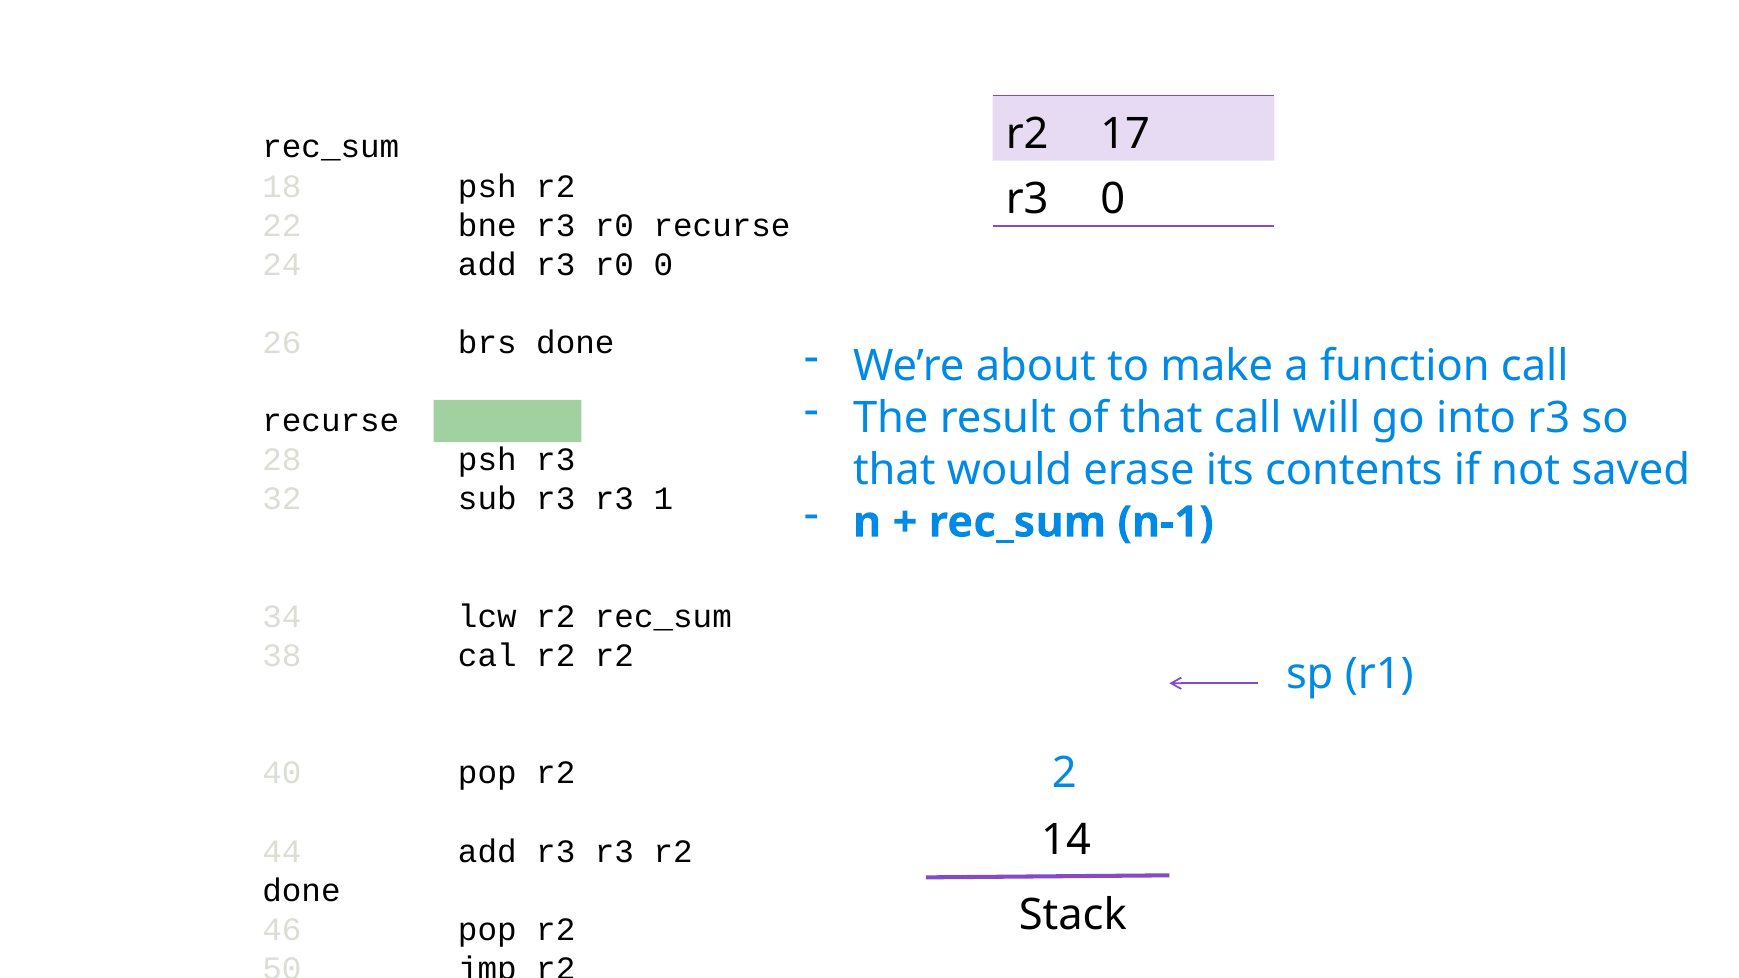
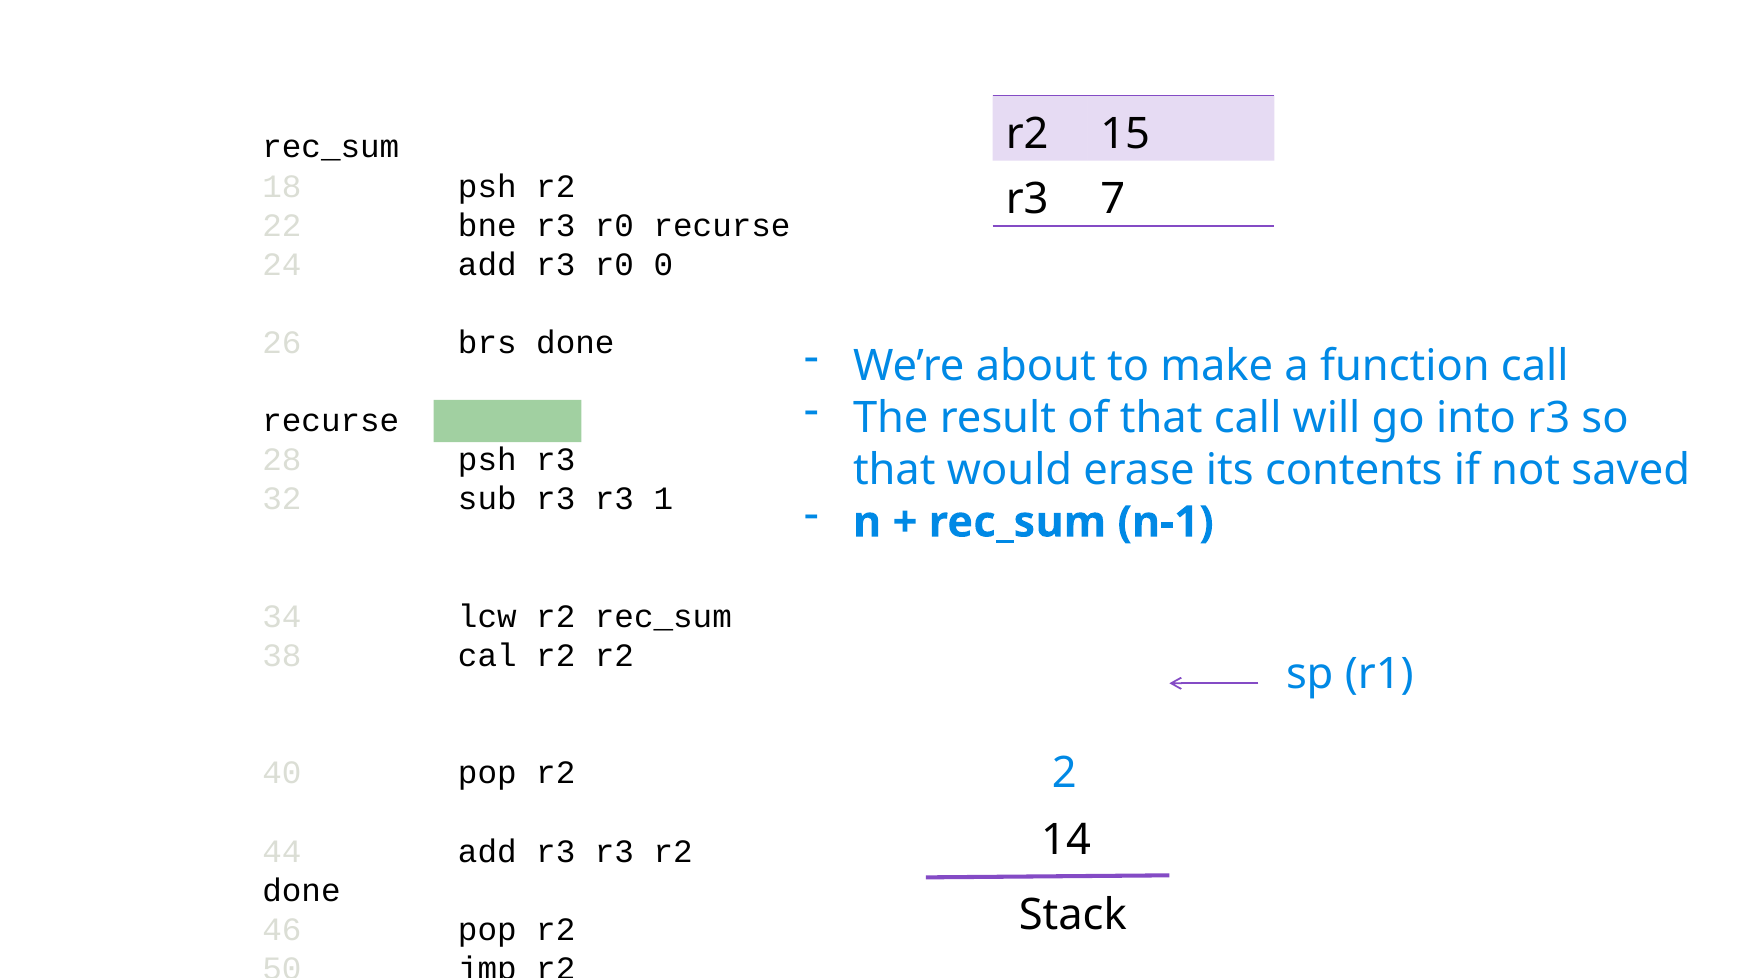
17: 17 -> 15
r3 0: 0 -> 7
